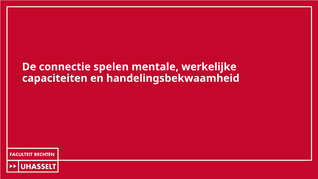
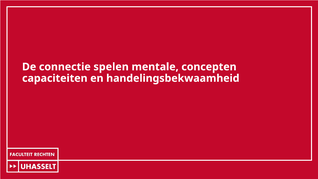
werkelijke: werkelijke -> concepten
